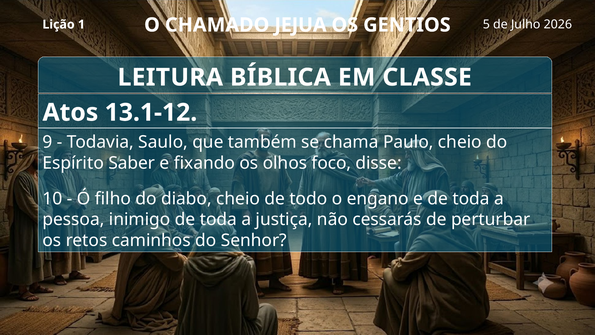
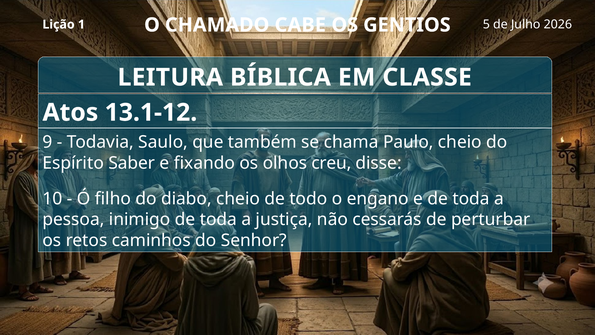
JEJUA: JEJUA -> CABE
foco: foco -> creu
